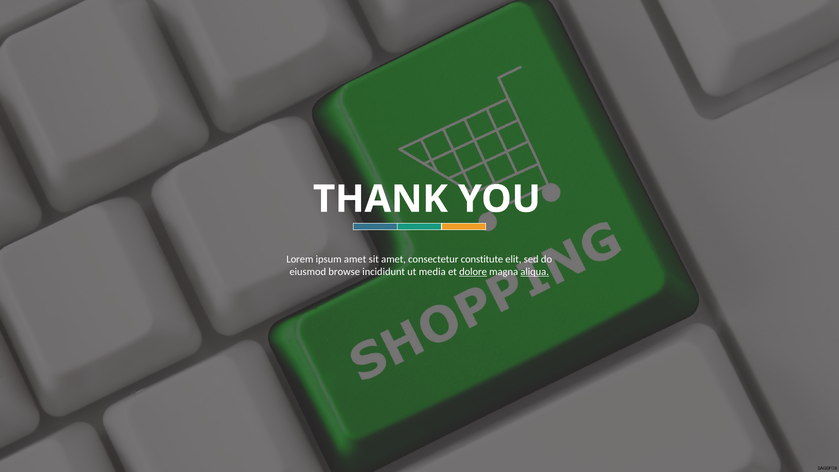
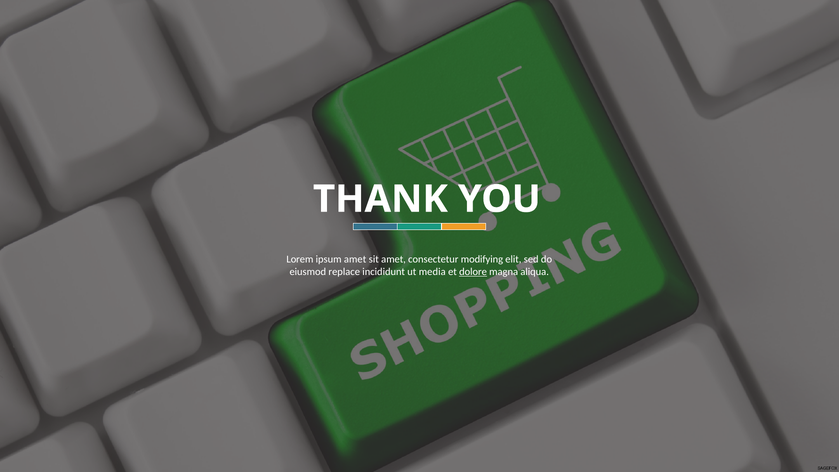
constitute: constitute -> modifying
browse: browse -> replace
aliqua underline: present -> none
